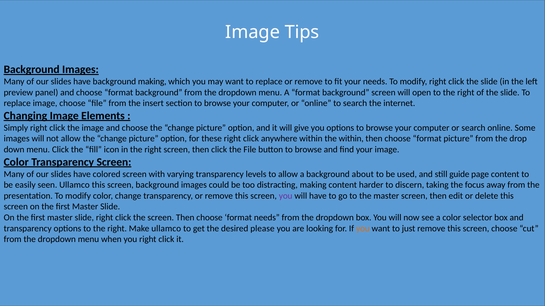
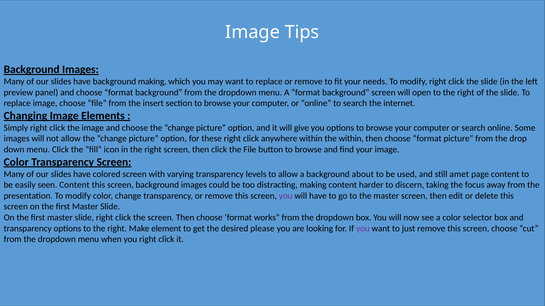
guide: guide -> amet
seen Ullamco: Ullamco -> Content
format needs: needs -> works
Make ullamco: ullamco -> element
you at (363, 229) colour: orange -> purple
